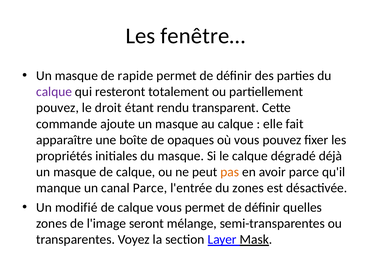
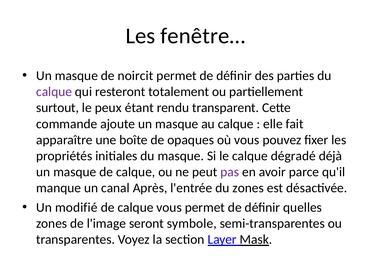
rapide: rapide -> noircit
pouvez at (58, 108): pouvez -> surtout
droit: droit -> peux
pas colour: orange -> purple
canal Parce: Parce -> Après
mélange: mélange -> symbole
